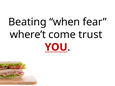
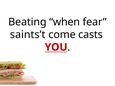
where’t: where’t -> saints’t
trust: trust -> casts
